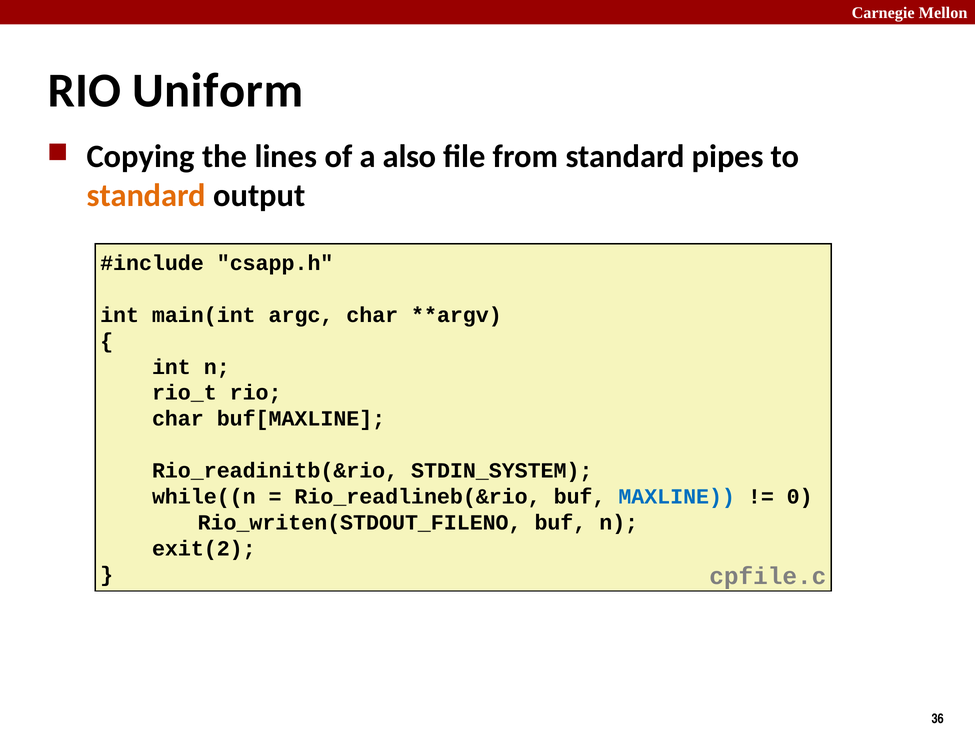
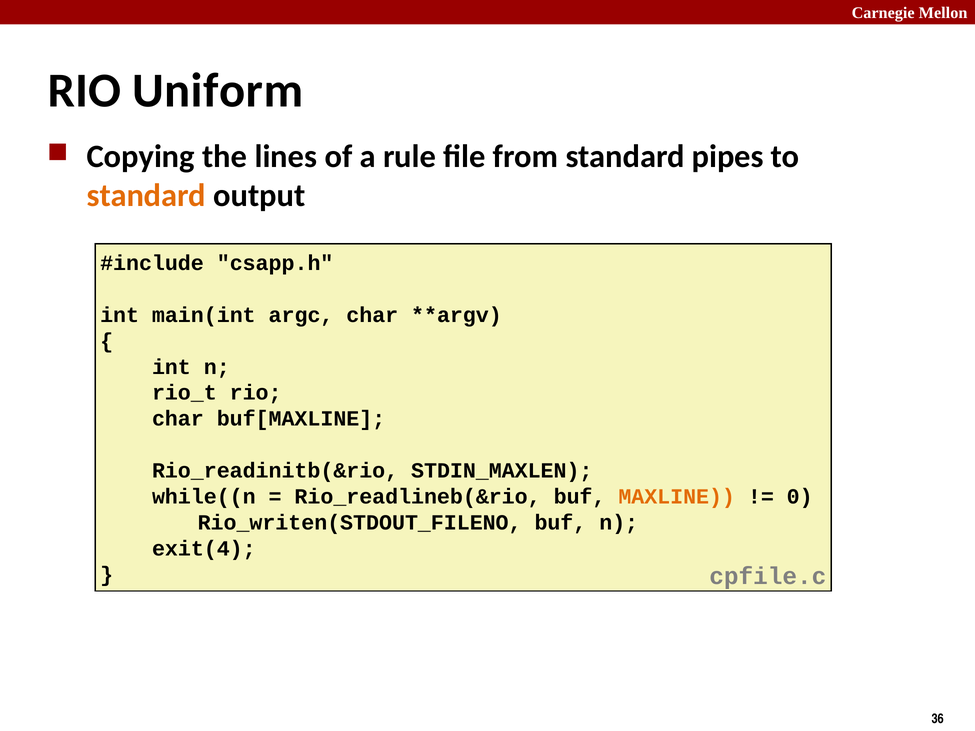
also: also -> rule
STDIN_SYSTEM: STDIN_SYSTEM -> STDIN_MAXLEN
MAXLINE colour: blue -> orange
exit(2: exit(2 -> exit(4
